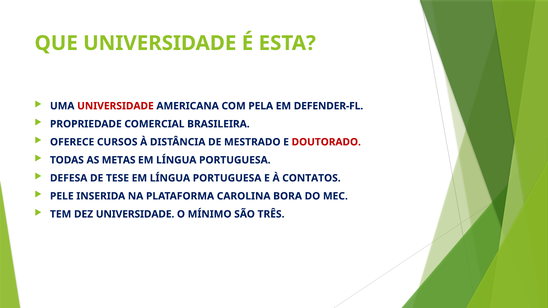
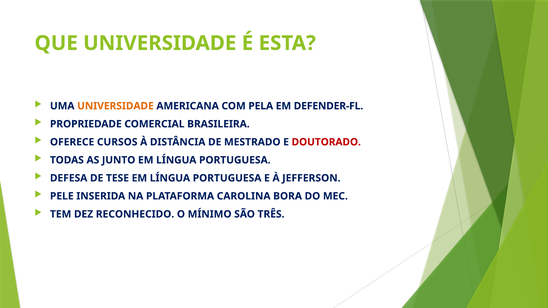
UNIVERSIDADE at (115, 106) colour: red -> orange
METAS: METAS -> JUNTO
CONTATOS: CONTATOS -> JEFFERSON
DEZ UNIVERSIDADE: UNIVERSIDADE -> RECONHECIDO
